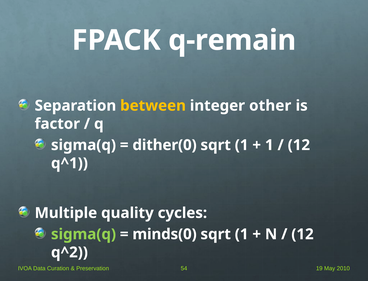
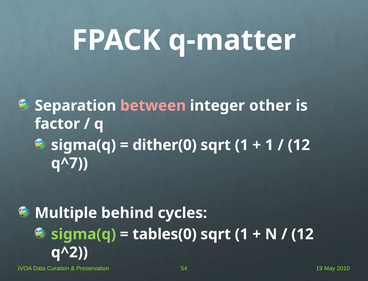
q-remain: q-remain -> q-matter
between colour: yellow -> pink
q^1: q^1 -> q^7
quality: quality -> behind
minds(0: minds(0 -> tables(0
